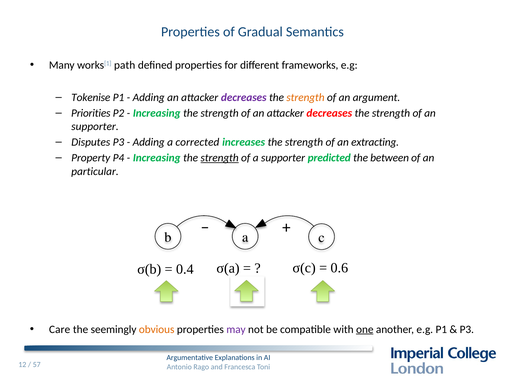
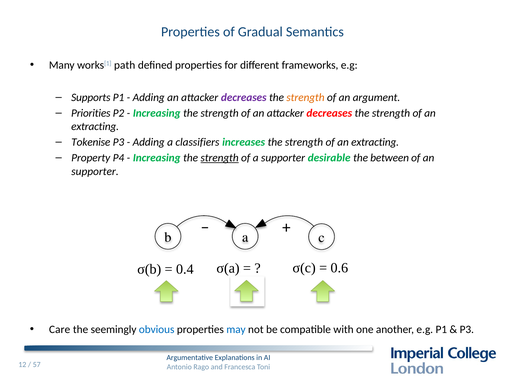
Tokenise: Tokenise -> Supports
supporter at (95, 126): supporter -> extracting
Disputes: Disputes -> Tokenise
corrected: corrected -> classifiers
predicted: predicted -> desirable
particular at (95, 171): particular -> supporter
obvious colour: orange -> blue
may colour: purple -> blue
one underline: present -> none
